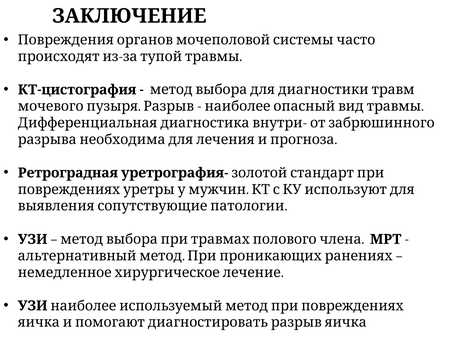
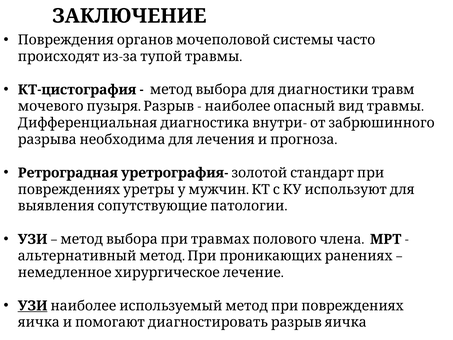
УЗИ at (33, 306) underline: none -> present
